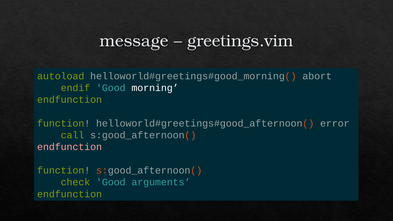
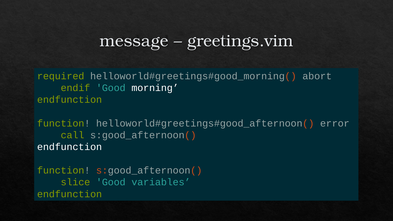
autoload: autoload -> required
endfunction at (70, 147) colour: pink -> white
check: check -> slice
arguments: arguments -> variables
